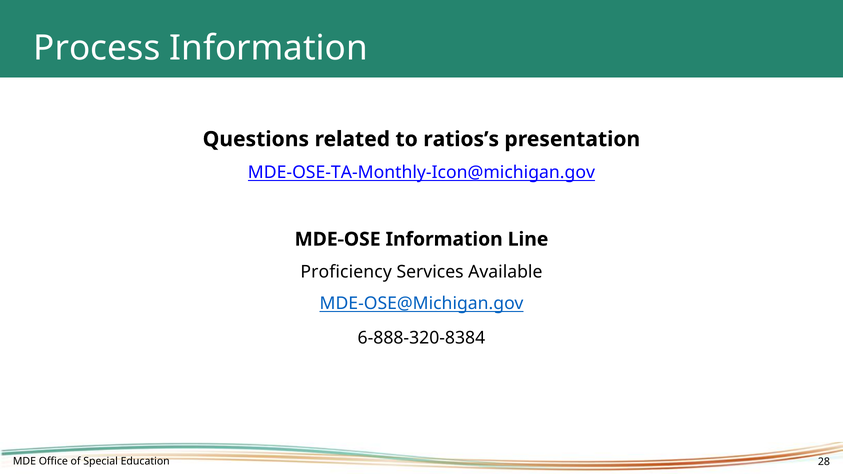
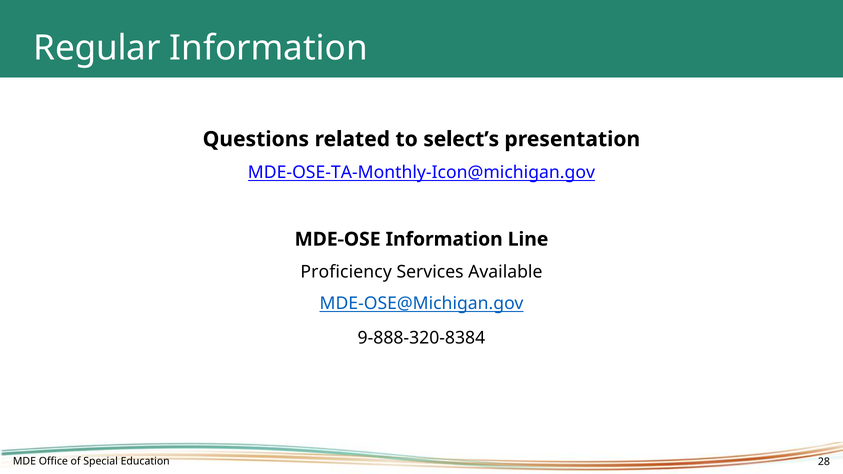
Process: Process -> Regular
ratios’s: ratios’s -> select’s
6-888-320-8384: 6-888-320-8384 -> 9-888-320-8384
